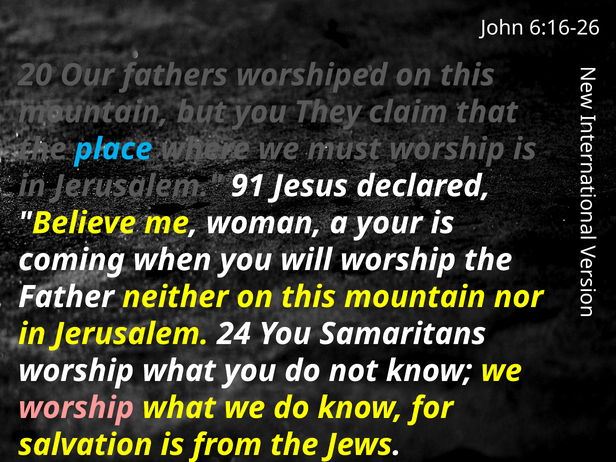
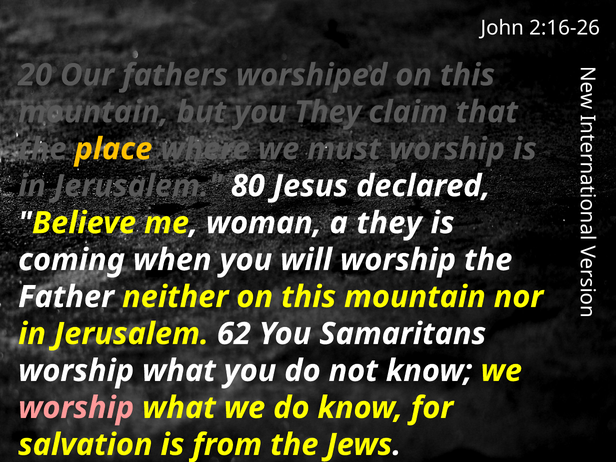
6:16-26: 6:16-26 -> 2:16-26
place colour: light blue -> yellow
91: 91 -> 80
a your: your -> they
24: 24 -> 62
